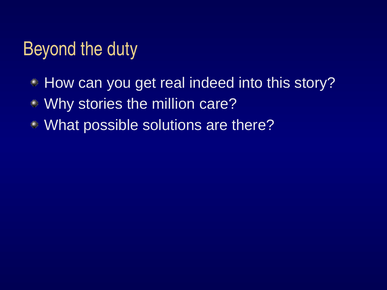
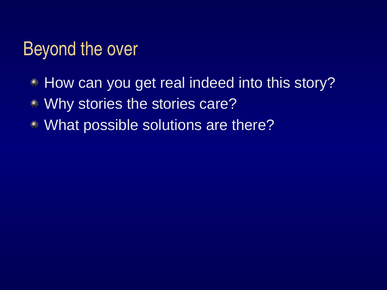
duty: duty -> over
the million: million -> stories
